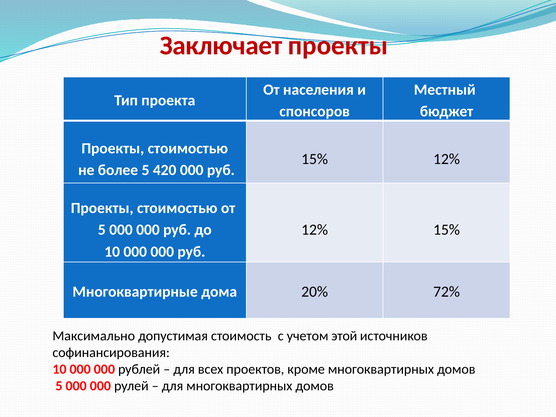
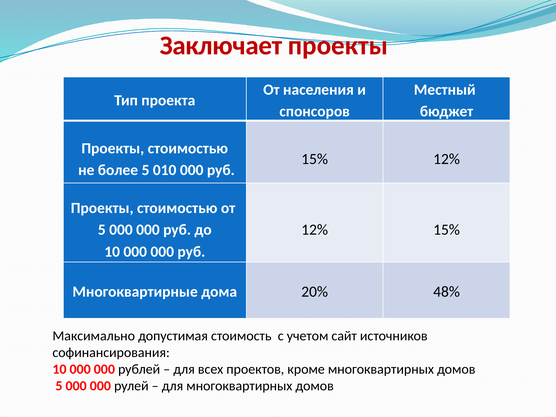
420: 420 -> 010
72%: 72% -> 48%
этой: этой -> сайт
